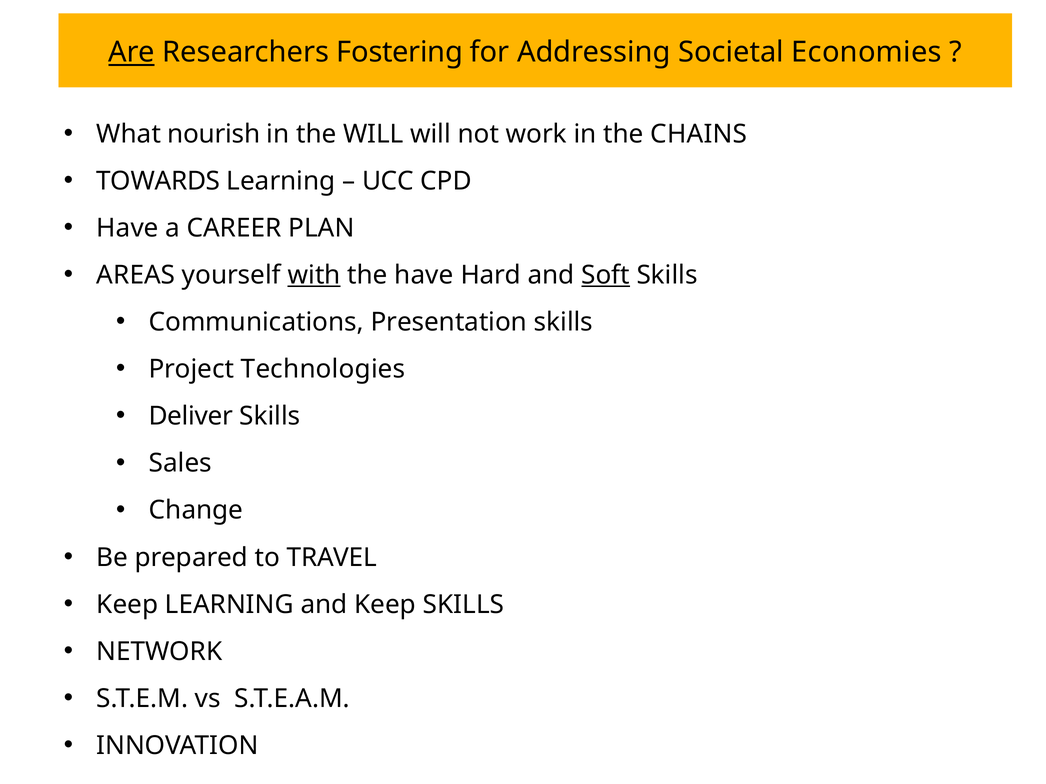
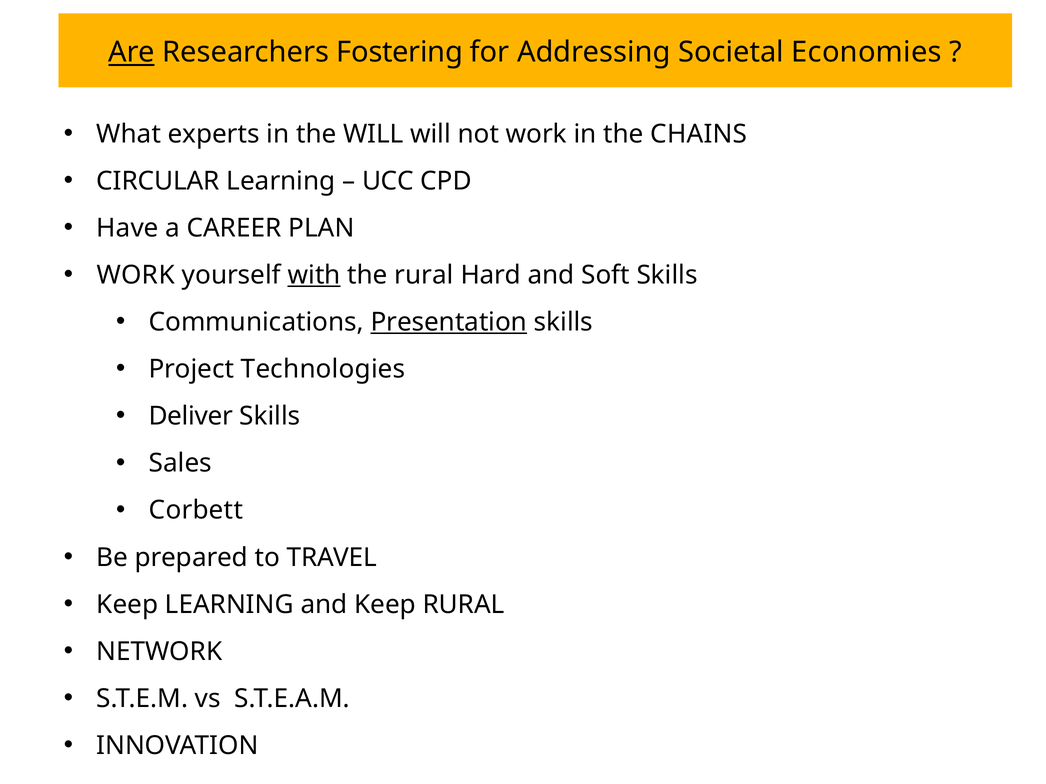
nourish: nourish -> experts
TOWARDS: TOWARDS -> CIRCULAR
AREAS at (136, 275): AREAS -> WORK
the have: have -> rural
Soft underline: present -> none
Presentation underline: none -> present
Change: Change -> Corbett
Keep SKILLS: SKILLS -> RURAL
